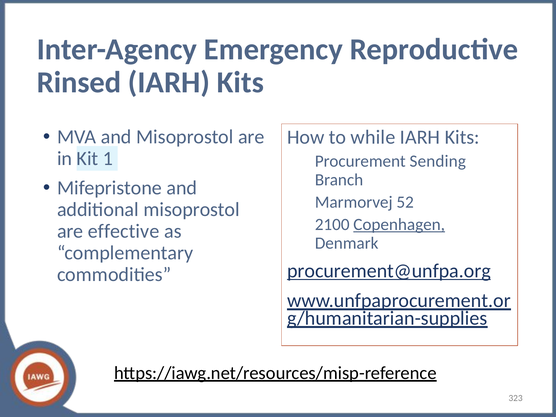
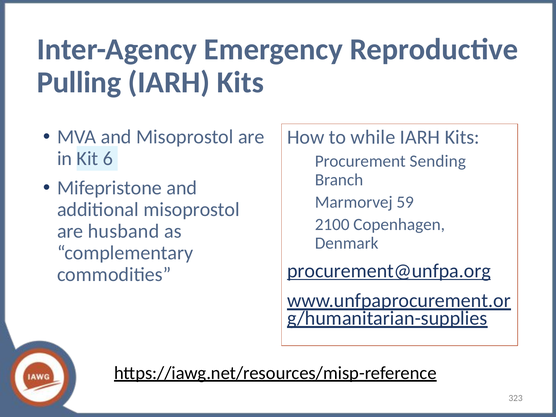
Rinsed: Rinsed -> Pulling
1: 1 -> 6
52: 52 -> 59
Copenhagen underline: present -> none
effective: effective -> husband
